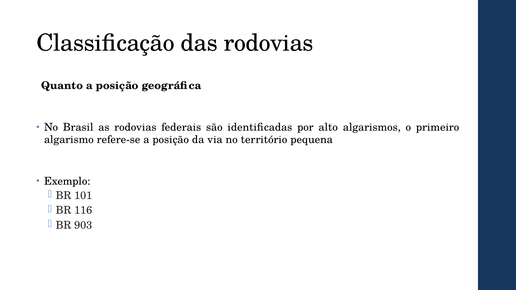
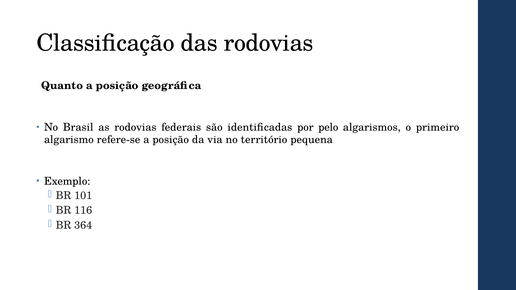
alto: alto -> pelo
903: 903 -> 364
